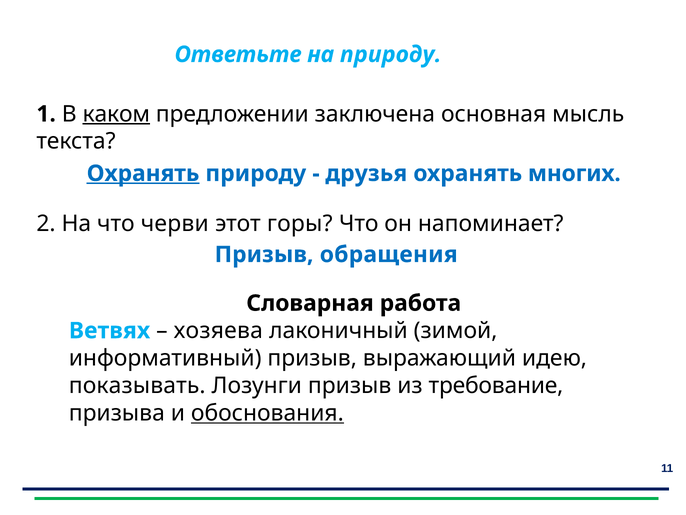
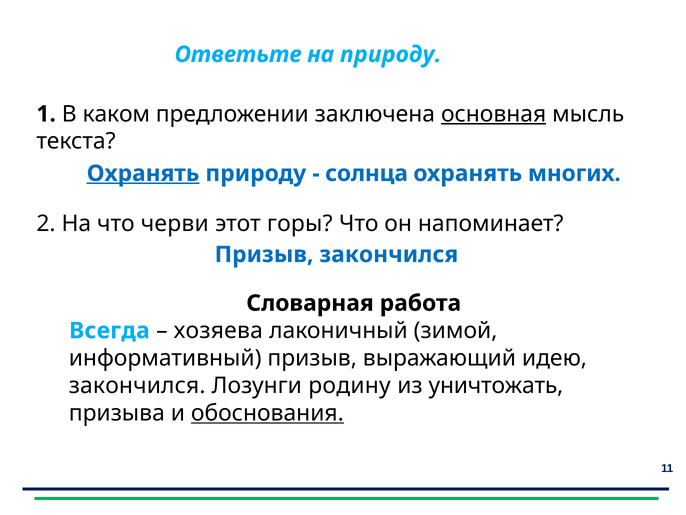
каком underline: present -> none
основная underline: none -> present
друзья: друзья -> солнца
Призыв обращения: обращения -> закончился
Ветвях: Ветвях -> Всегда
показывать at (137, 385): показывать -> закончился
Лозунги призыв: призыв -> родину
требование: требование -> уничтожать
